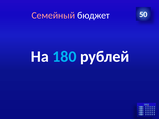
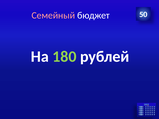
180 colour: light blue -> light green
